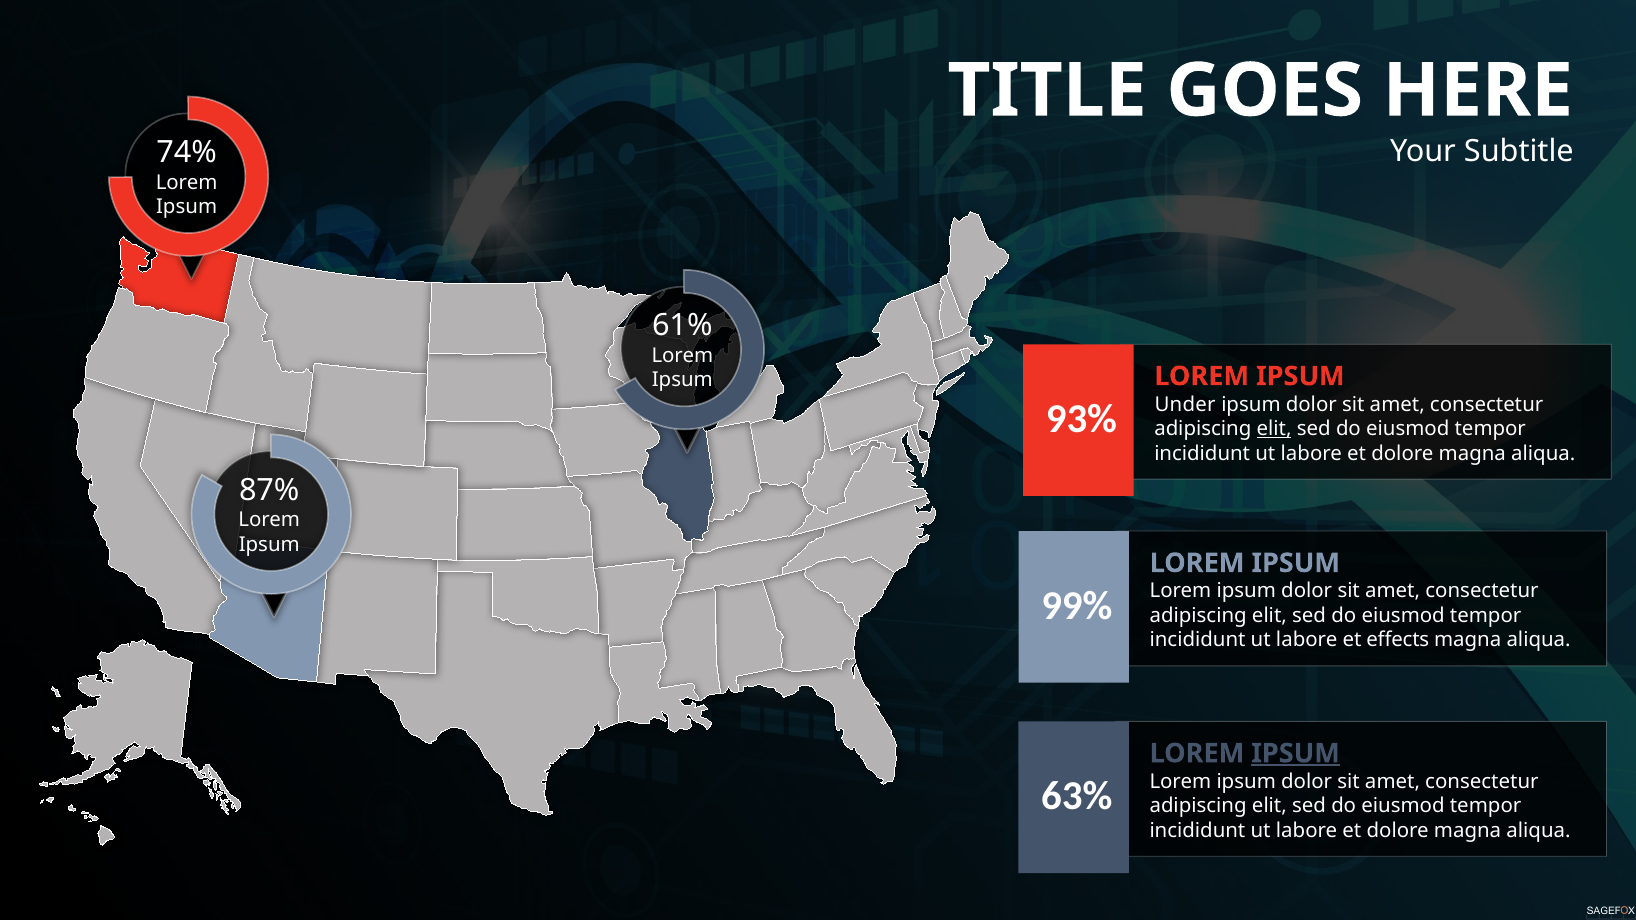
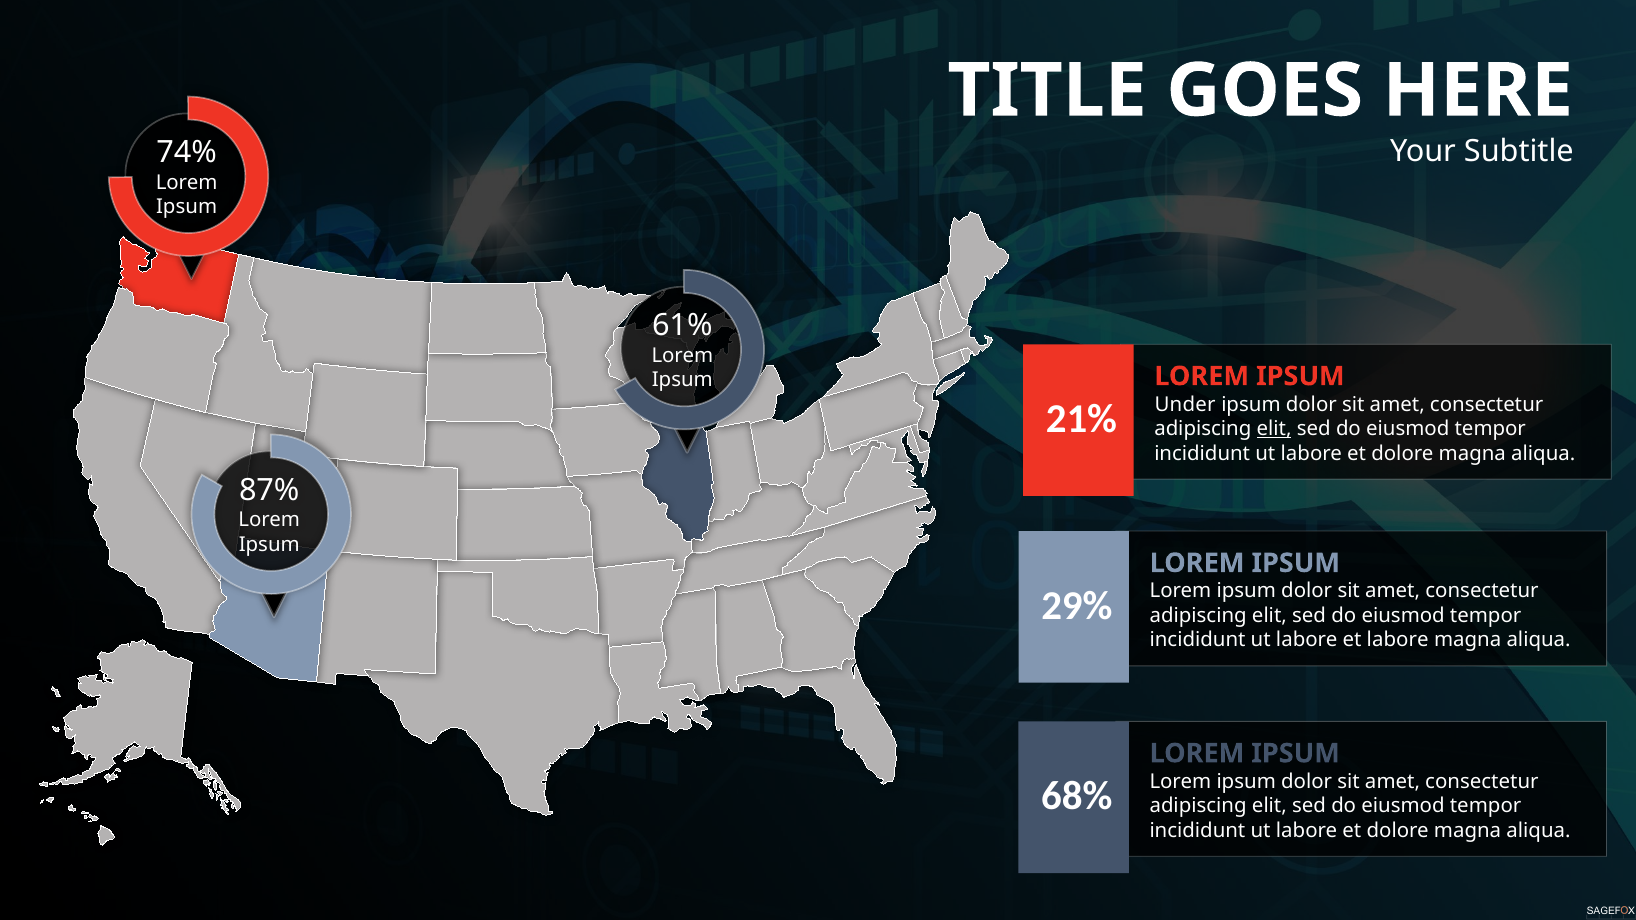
93%: 93% -> 21%
99%: 99% -> 29%
et effects: effects -> labore
IPSUM at (1296, 754) underline: present -> none
63%: 63% -> 68%
